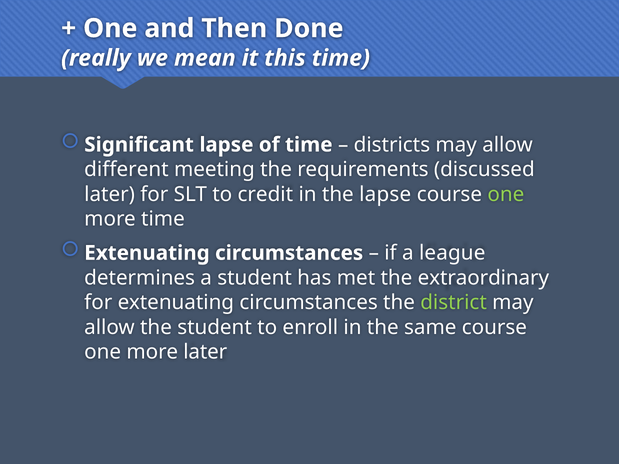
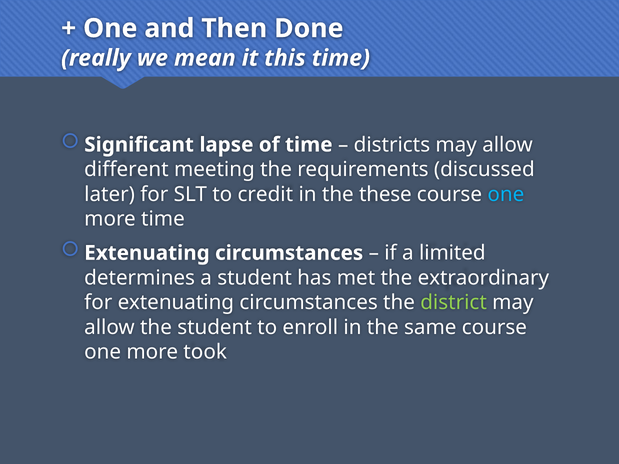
the lapse: lapse -> these
one at (506, 194) colour: light green -> light blue
league: league -> limited
more later: later -> took
